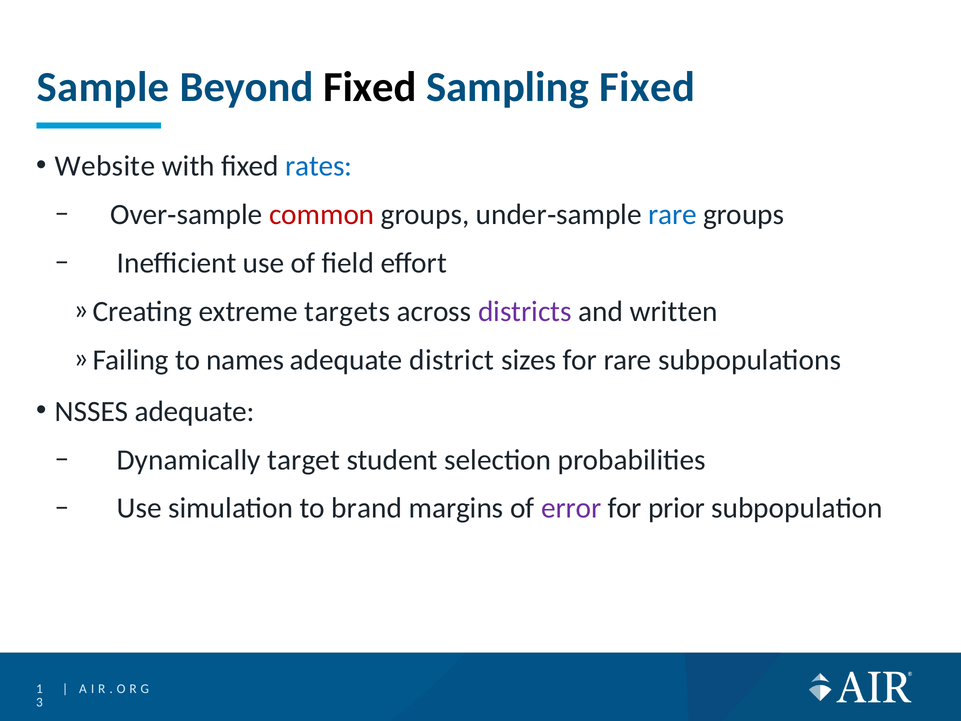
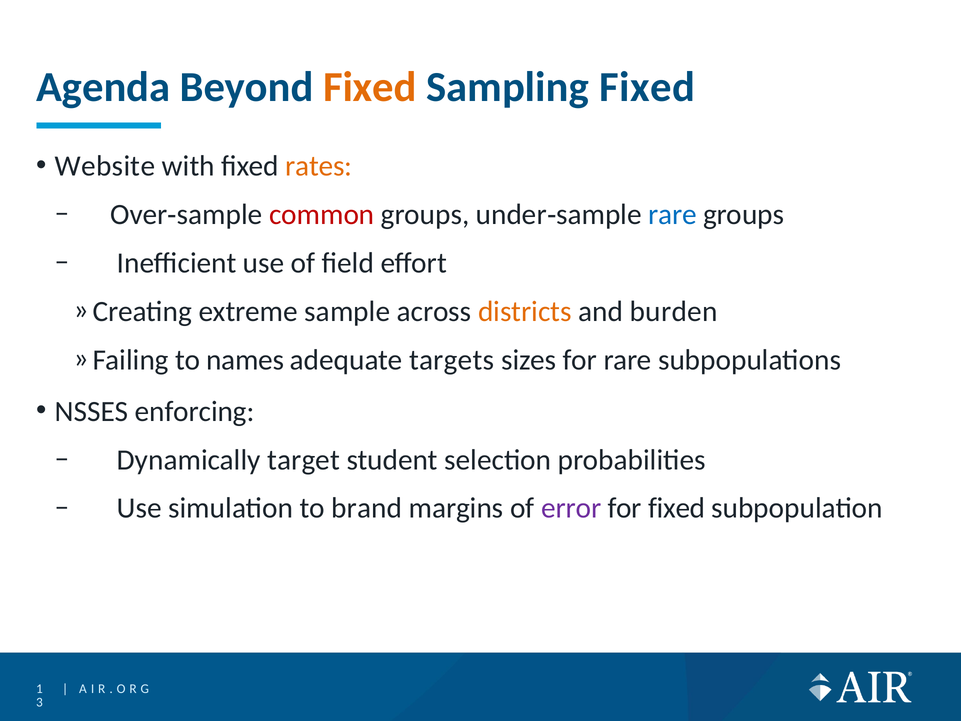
Sample at (103, 87): Sample -> Agenda
Fixed at (370, 87) colour: black -> orange
rates colour: blue -> orange
extreme targets: targets -> sample
districts colour: purple -> orange
written: written -> burden
district: district -> targets
NSSES adequate: adequate -> enforcing
for prior: prior -> fixed
